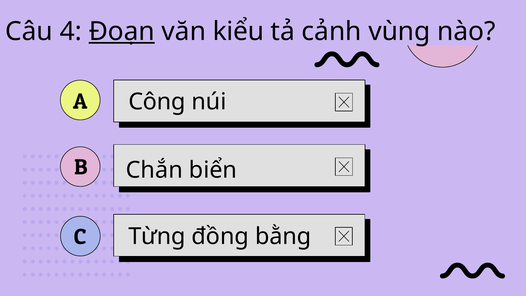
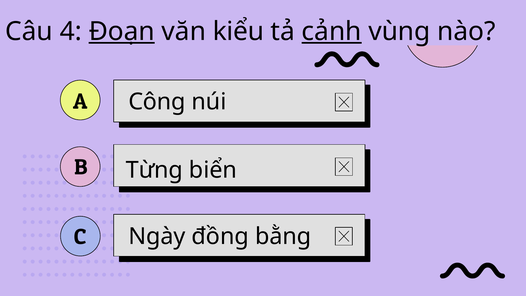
cảnh underline: none -> present
Chắn: Chắn -> Từng
Từng: Từng -> Ngày
